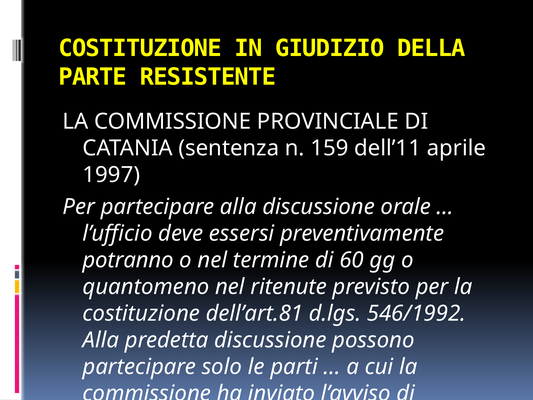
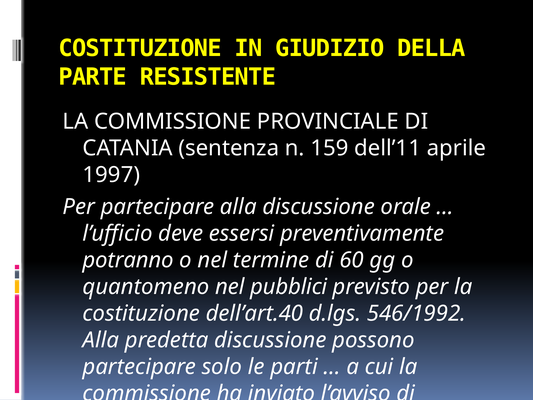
ritenute: ritenute -> pubblici
dell’art.81: dell’art.81 -> dell’art.40
